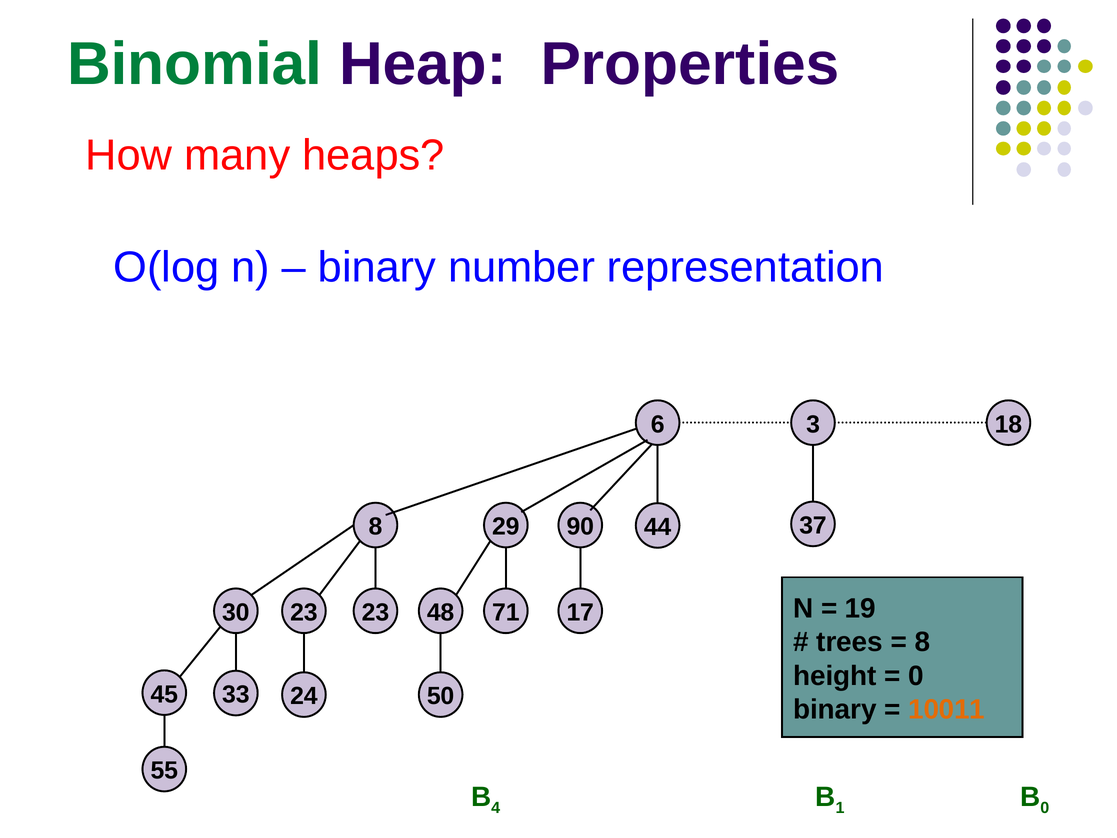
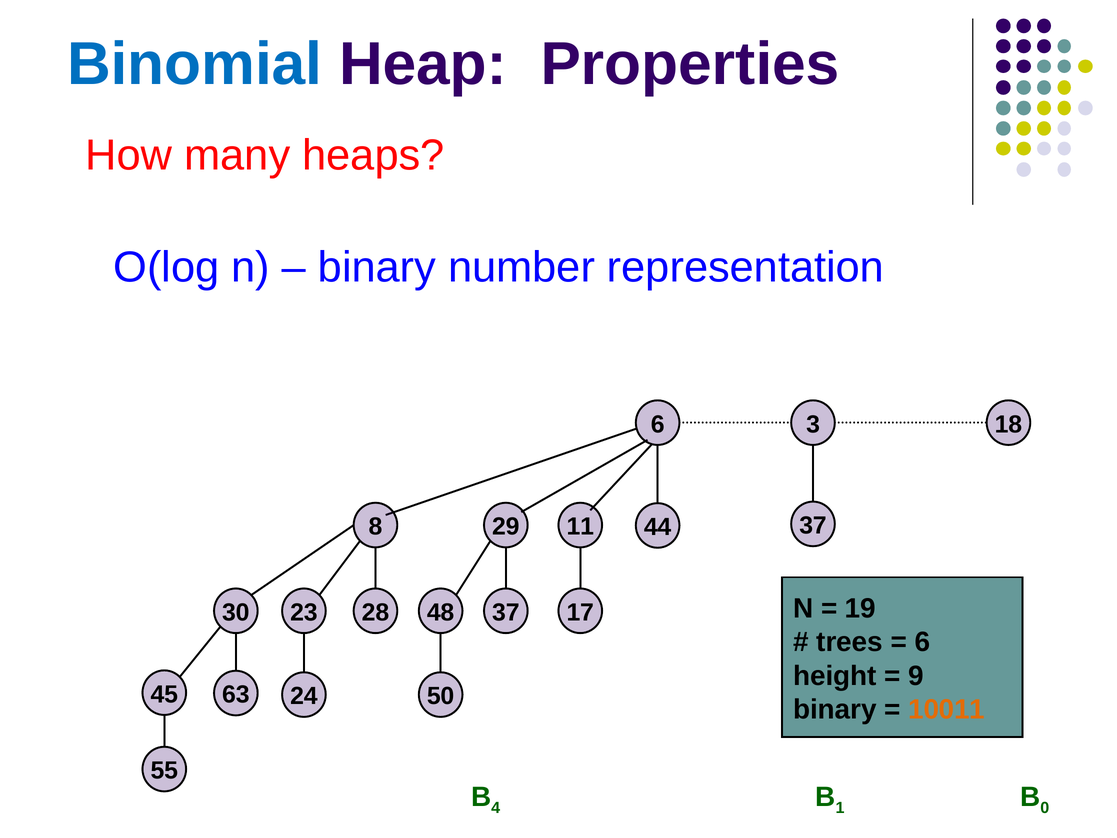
Binomial colour: green -> blue
90: 90 -> 11
23 23: 23 -> 28
48 71: 71 -> 37
8 at (922, 642): 8 -> 6
0 at (916, 676): 0 -> 9
33: 33 -> 63
